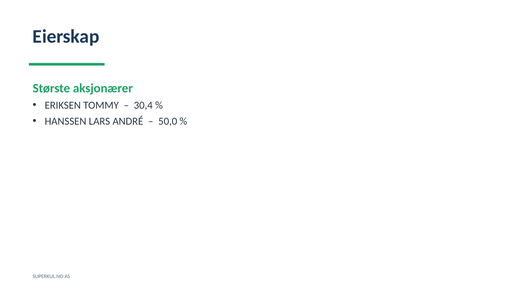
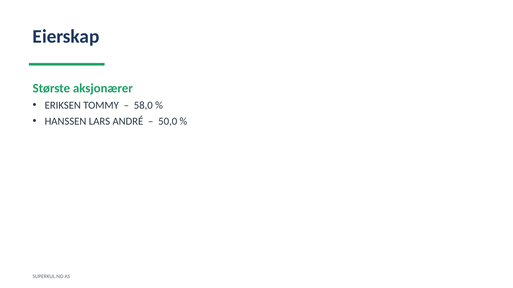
30,4: 30,4 -> 58,0
